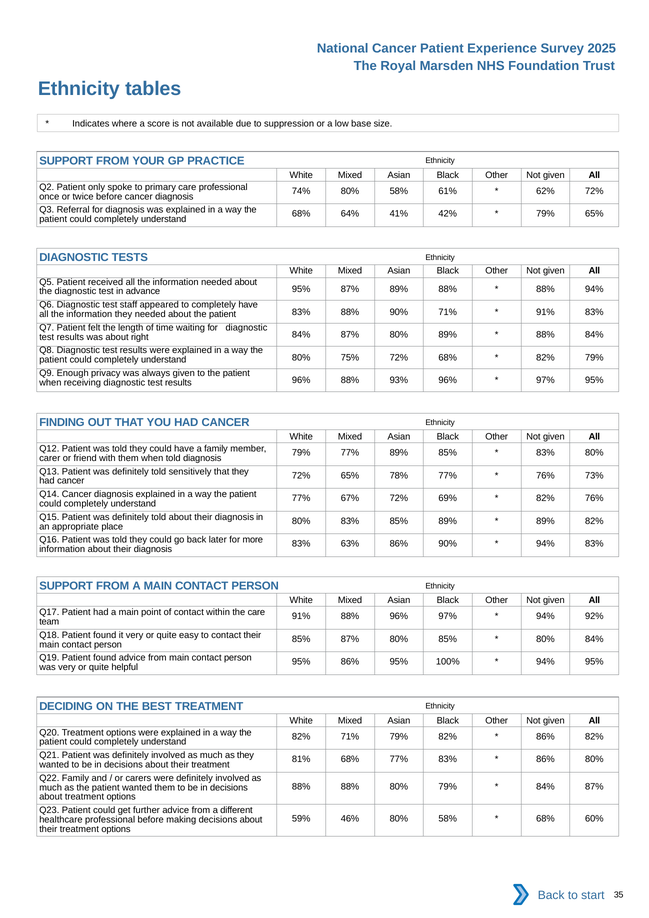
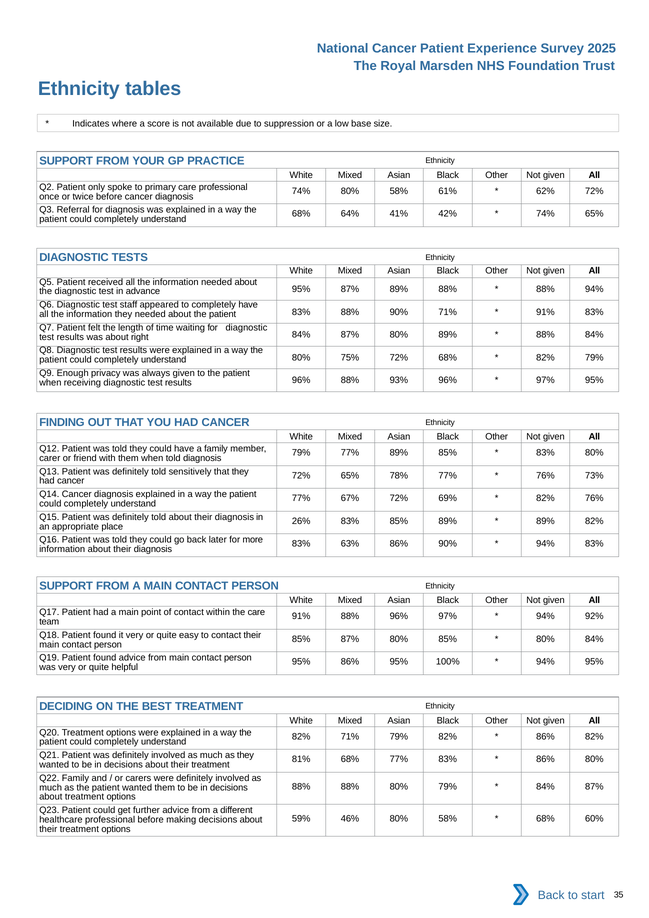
79% at (545, 214): 79% -> 74%
80% at (301, 521): 80% -> 26%
